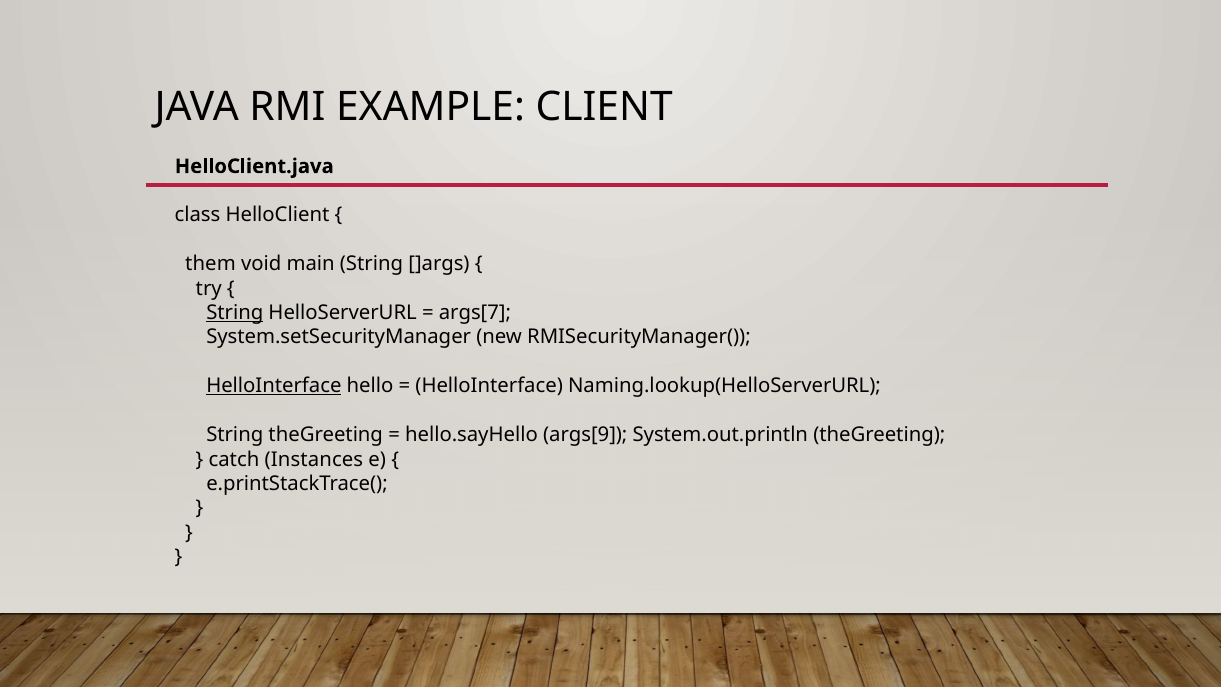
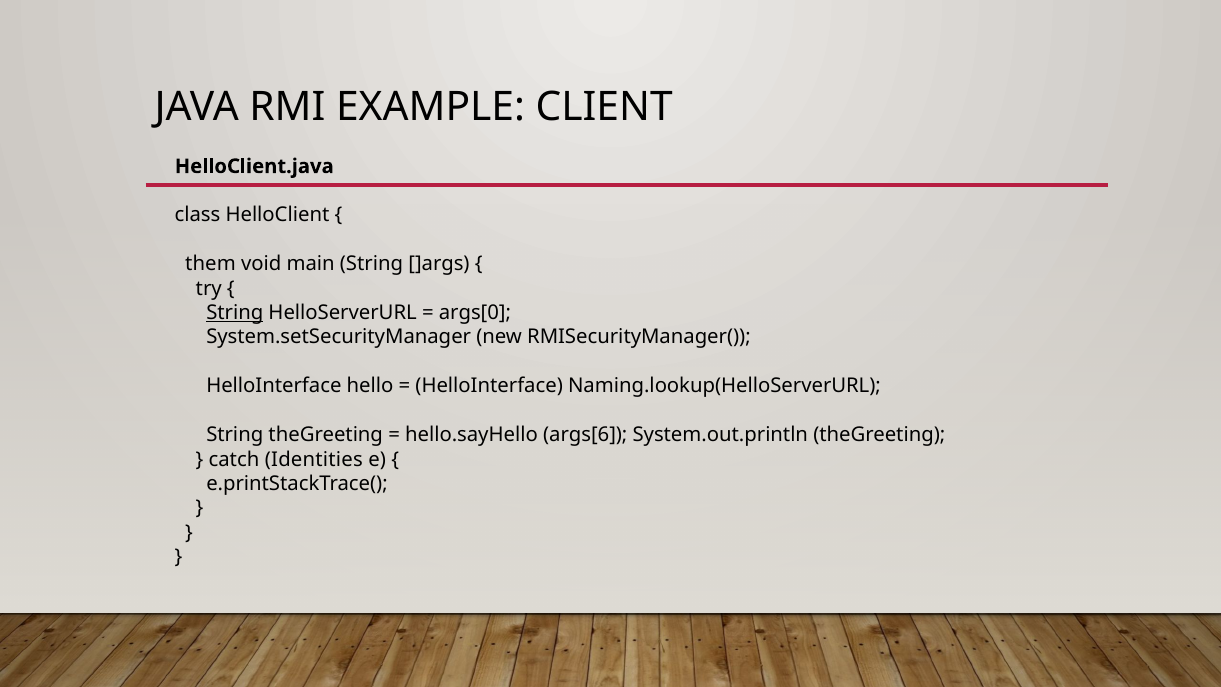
args[7: args[7 -> args[0
HelloInterface at (274, 386) underline: present -> none
args[9: args[9 -> args[6
Instances: Instances -> Identities
